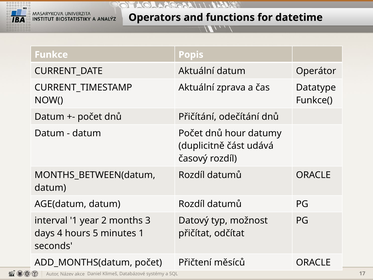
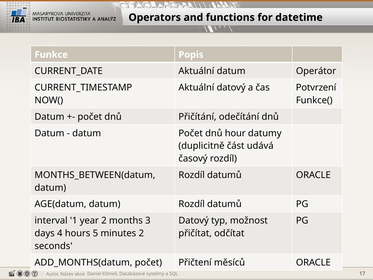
Aktuální zprava: zprava -> datový
Datatype: Datatype -> Potvrzení
minutes 1: 1 -> 2
